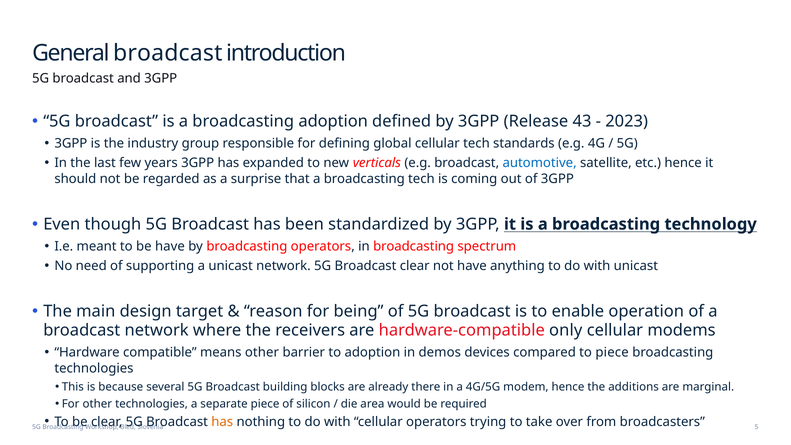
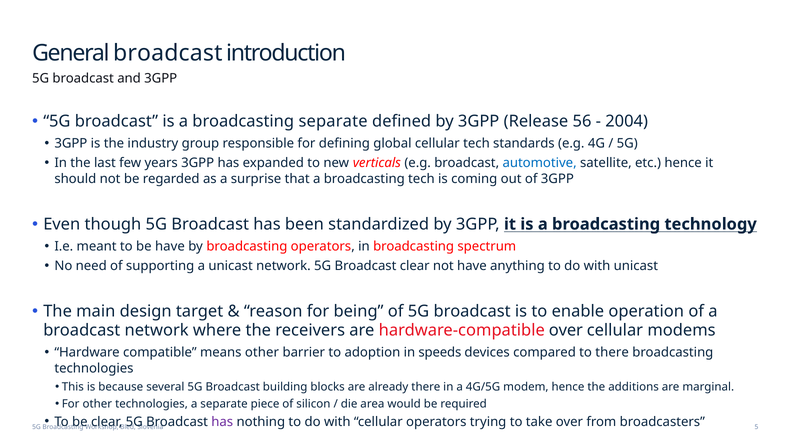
broadcasting adoption: adoption -> separate
43: 43 -> 56
2023: 2023 -> 2004
hardware-compatible only: only -> over
demos: demos -> speeds
to piece: piece -> there
has at (222, 422) colour: orange -> purple
